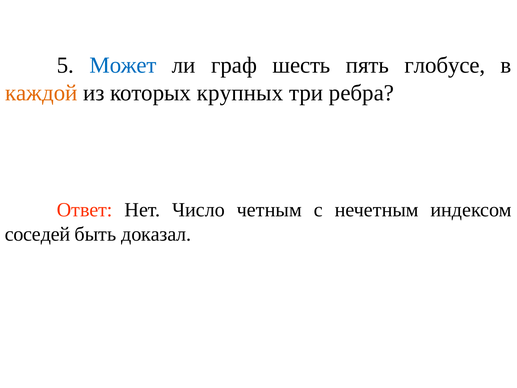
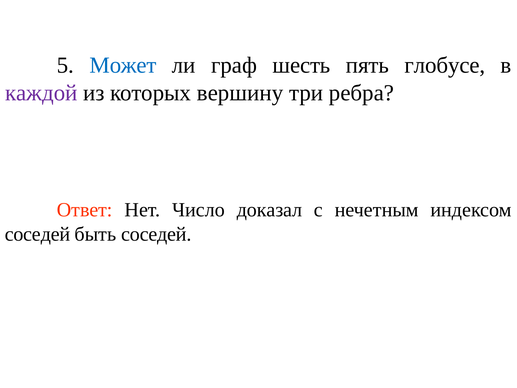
каждой colour: orange -> purple
крупных: крупных -> вершину
четным: четным -> доказал
быть доказал: доказал -> соседей
